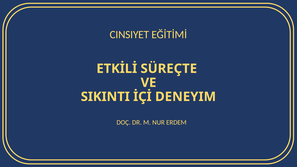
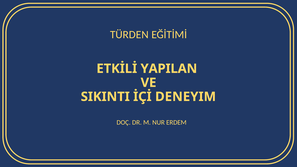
CINSIYET: CINSIYET -> TÜRDEN
SÜREÇTE: SÜREÇTE -> YAPILAN
